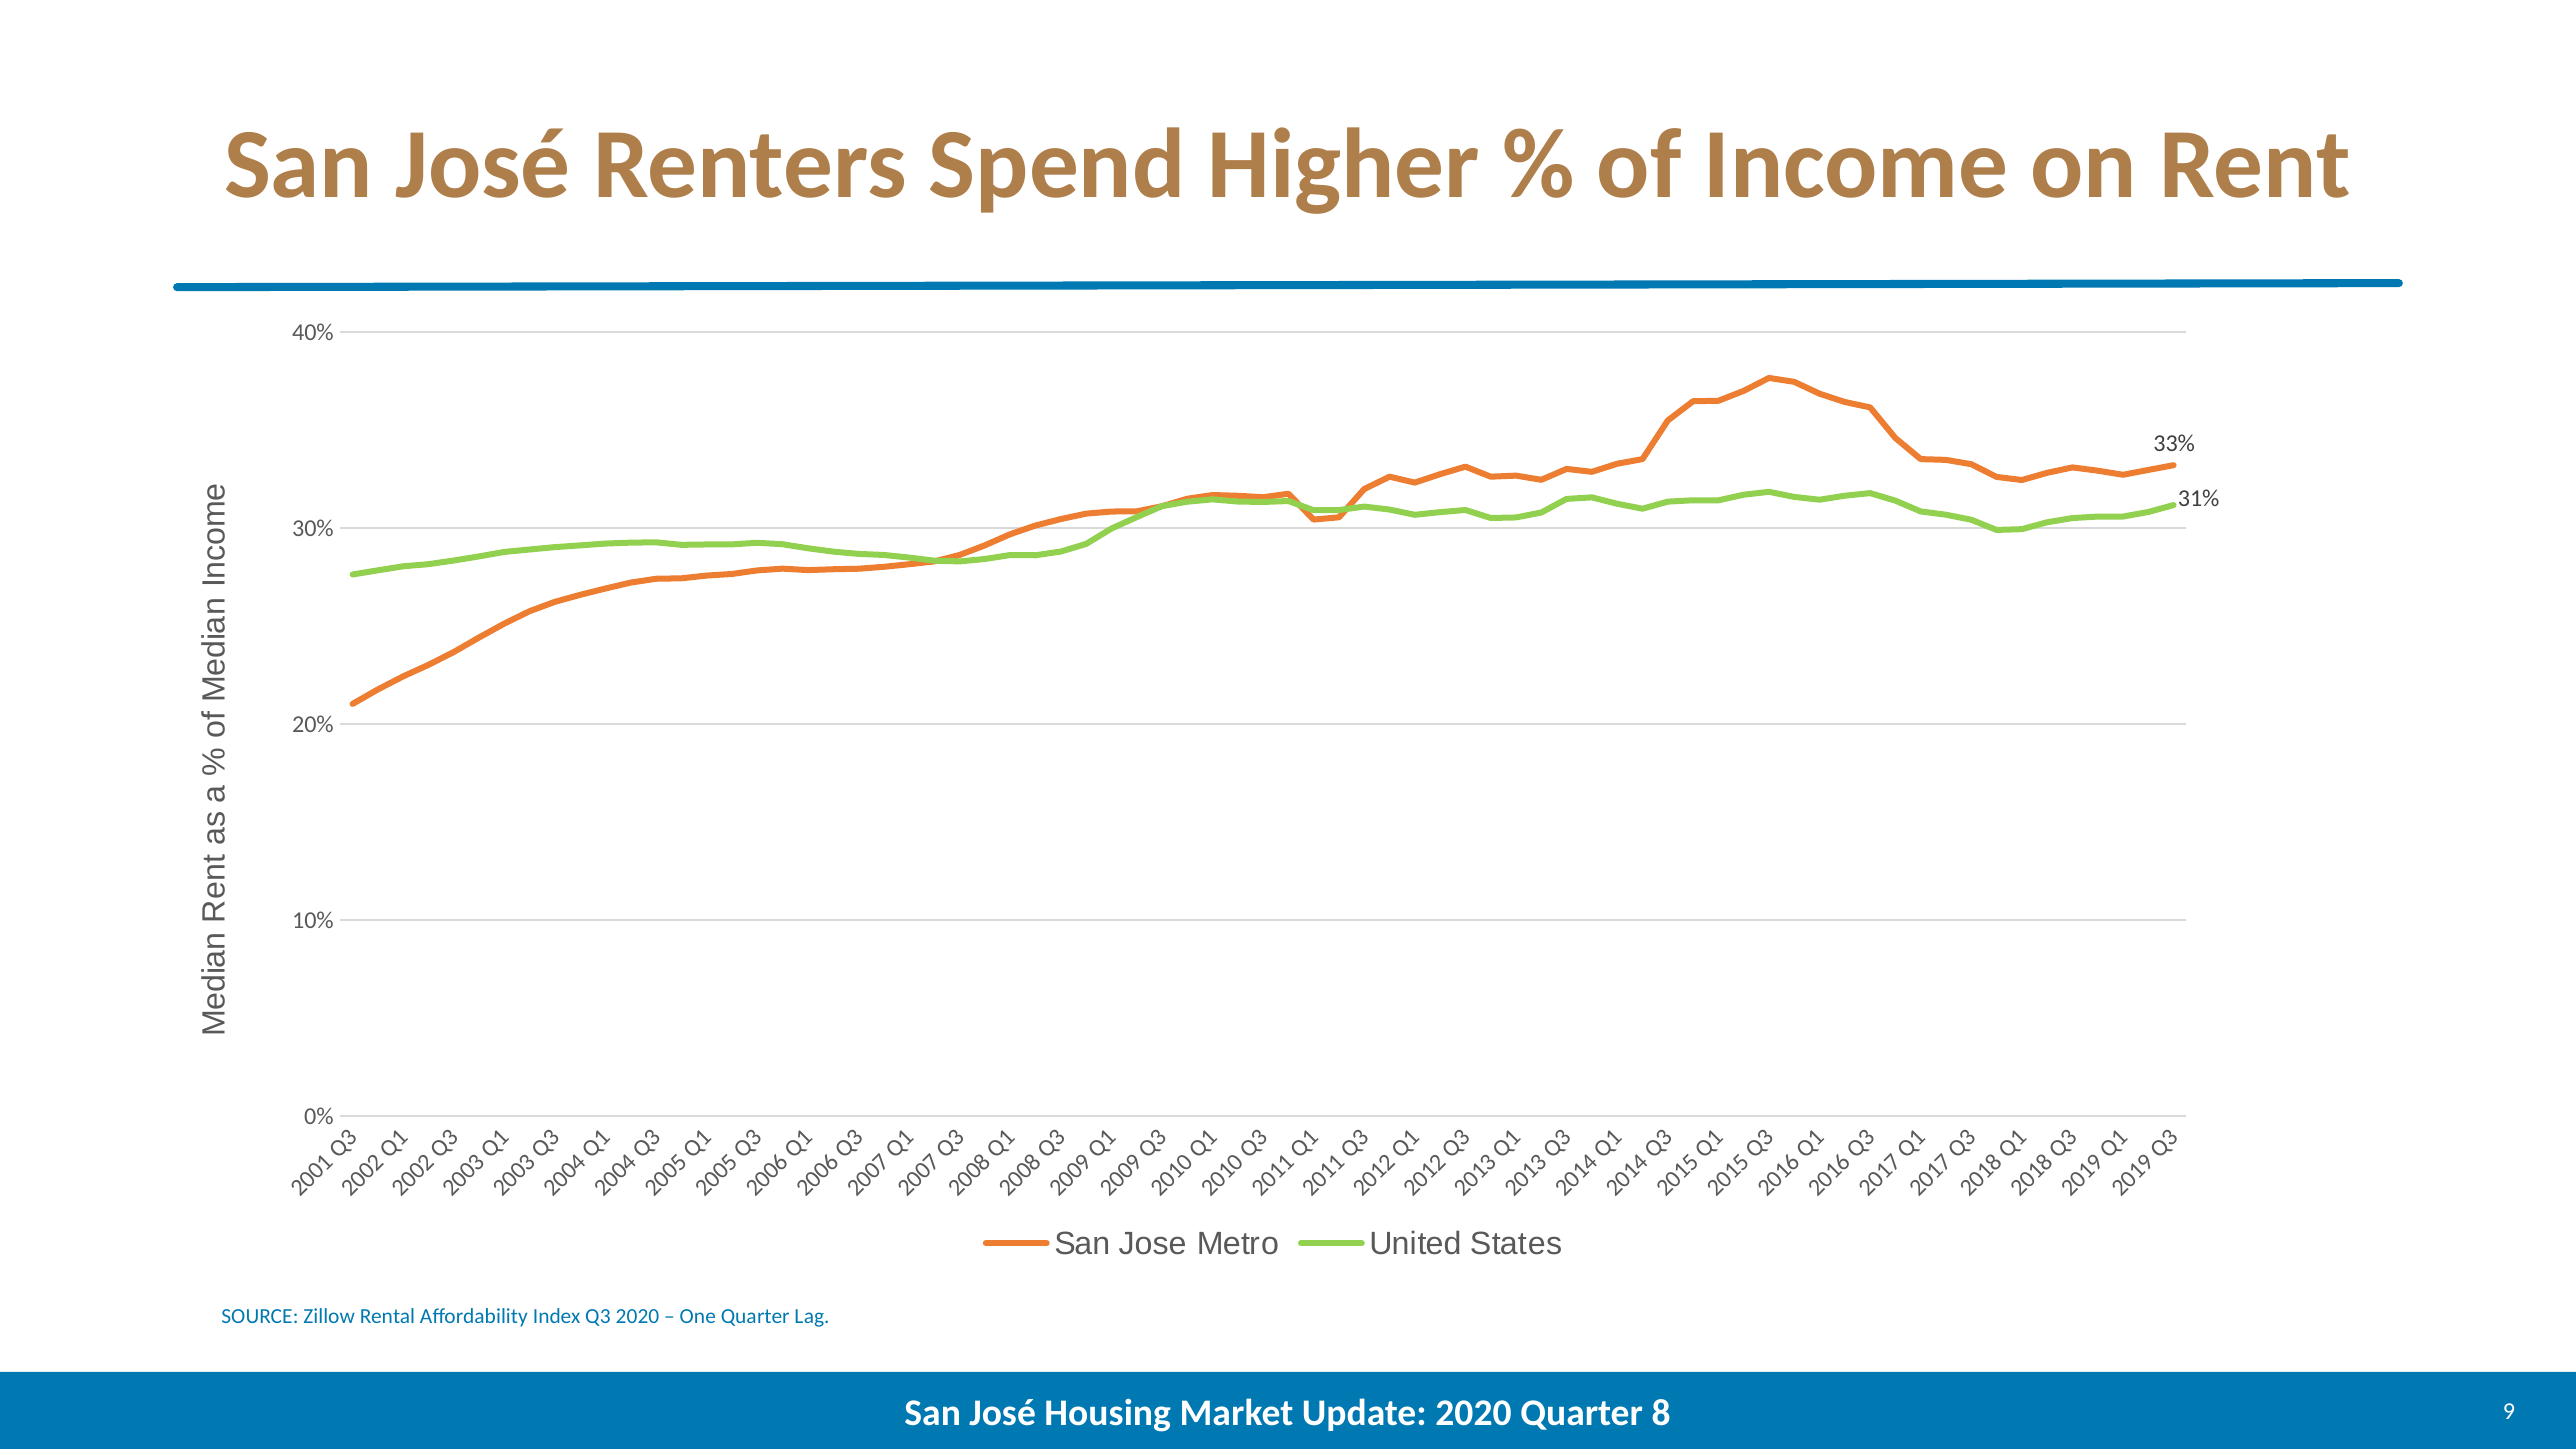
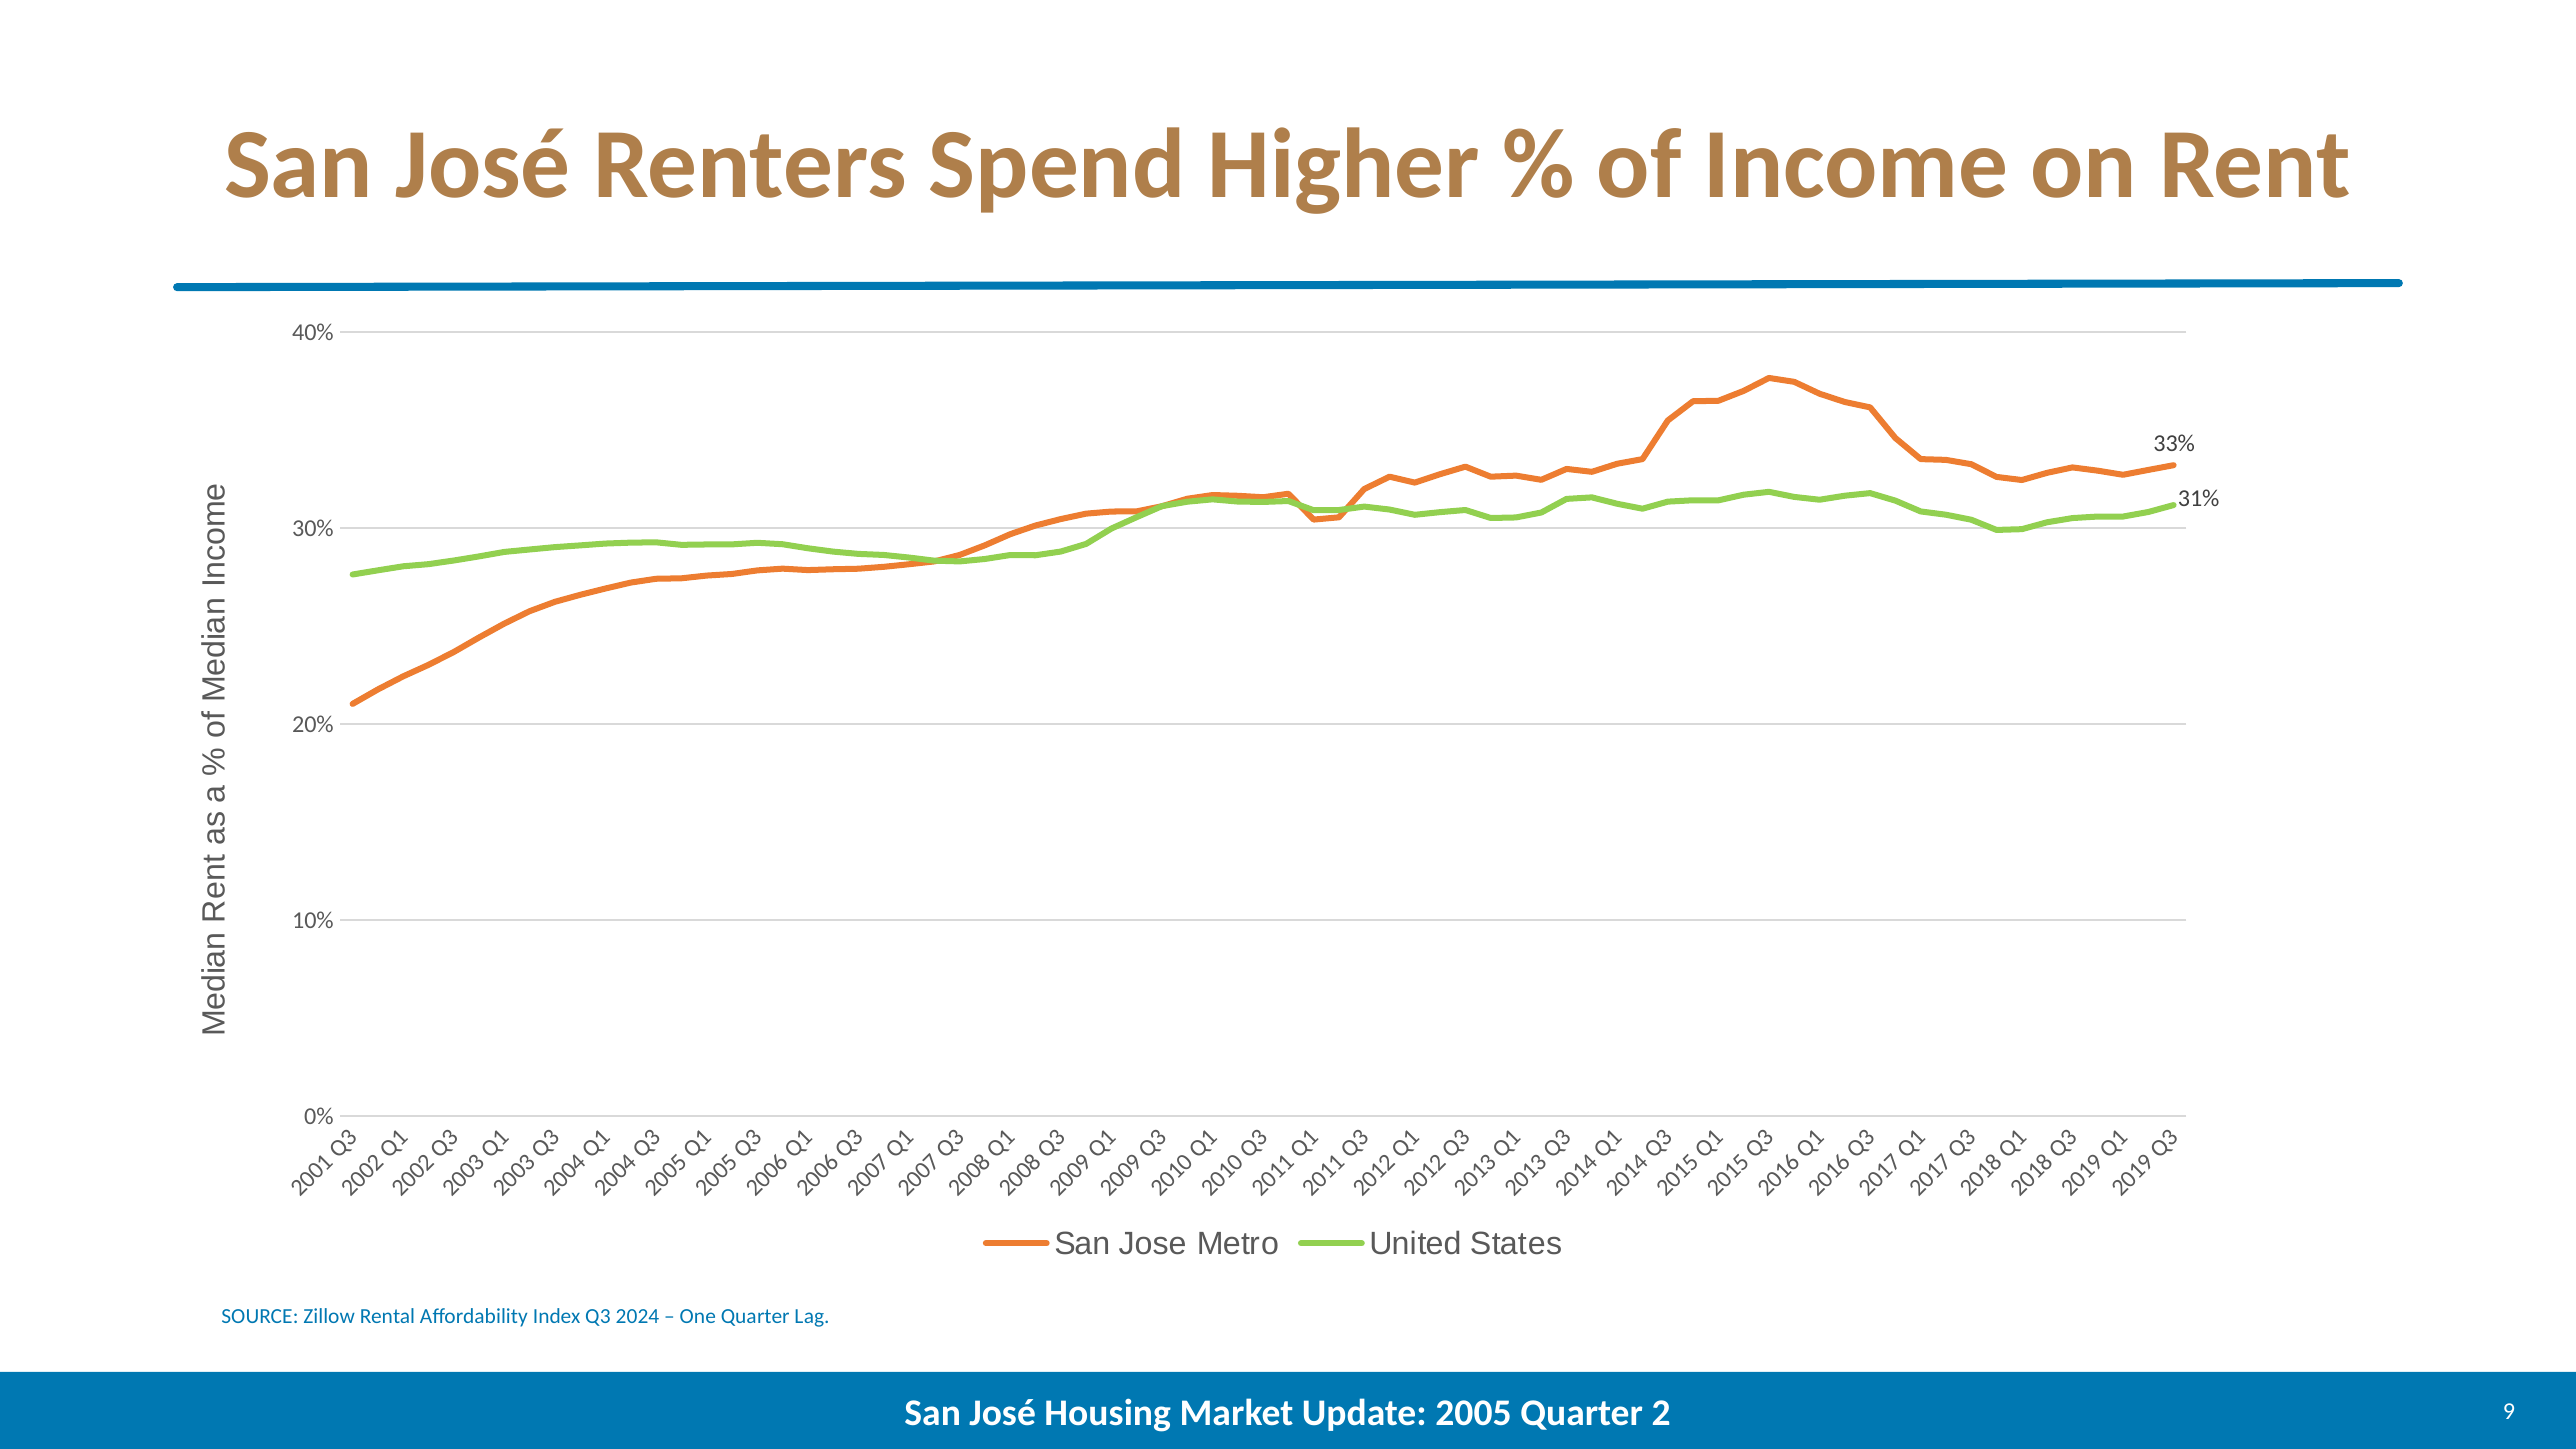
Q3 2020: 2020 -> 2024
Update 2020: 2020 -> 2005
Quarter 8: 8 -> 2
